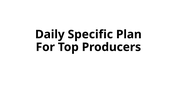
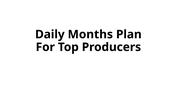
Specific: Specific -> Months
